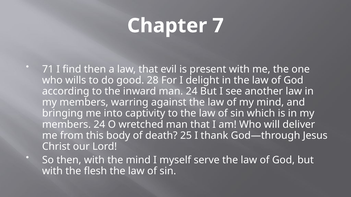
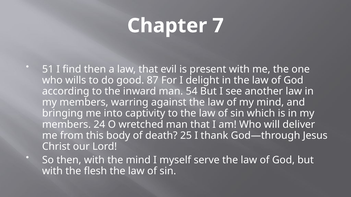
71: 71 -> 51
28: 28 -> 87
man 24: 24 -> 54
